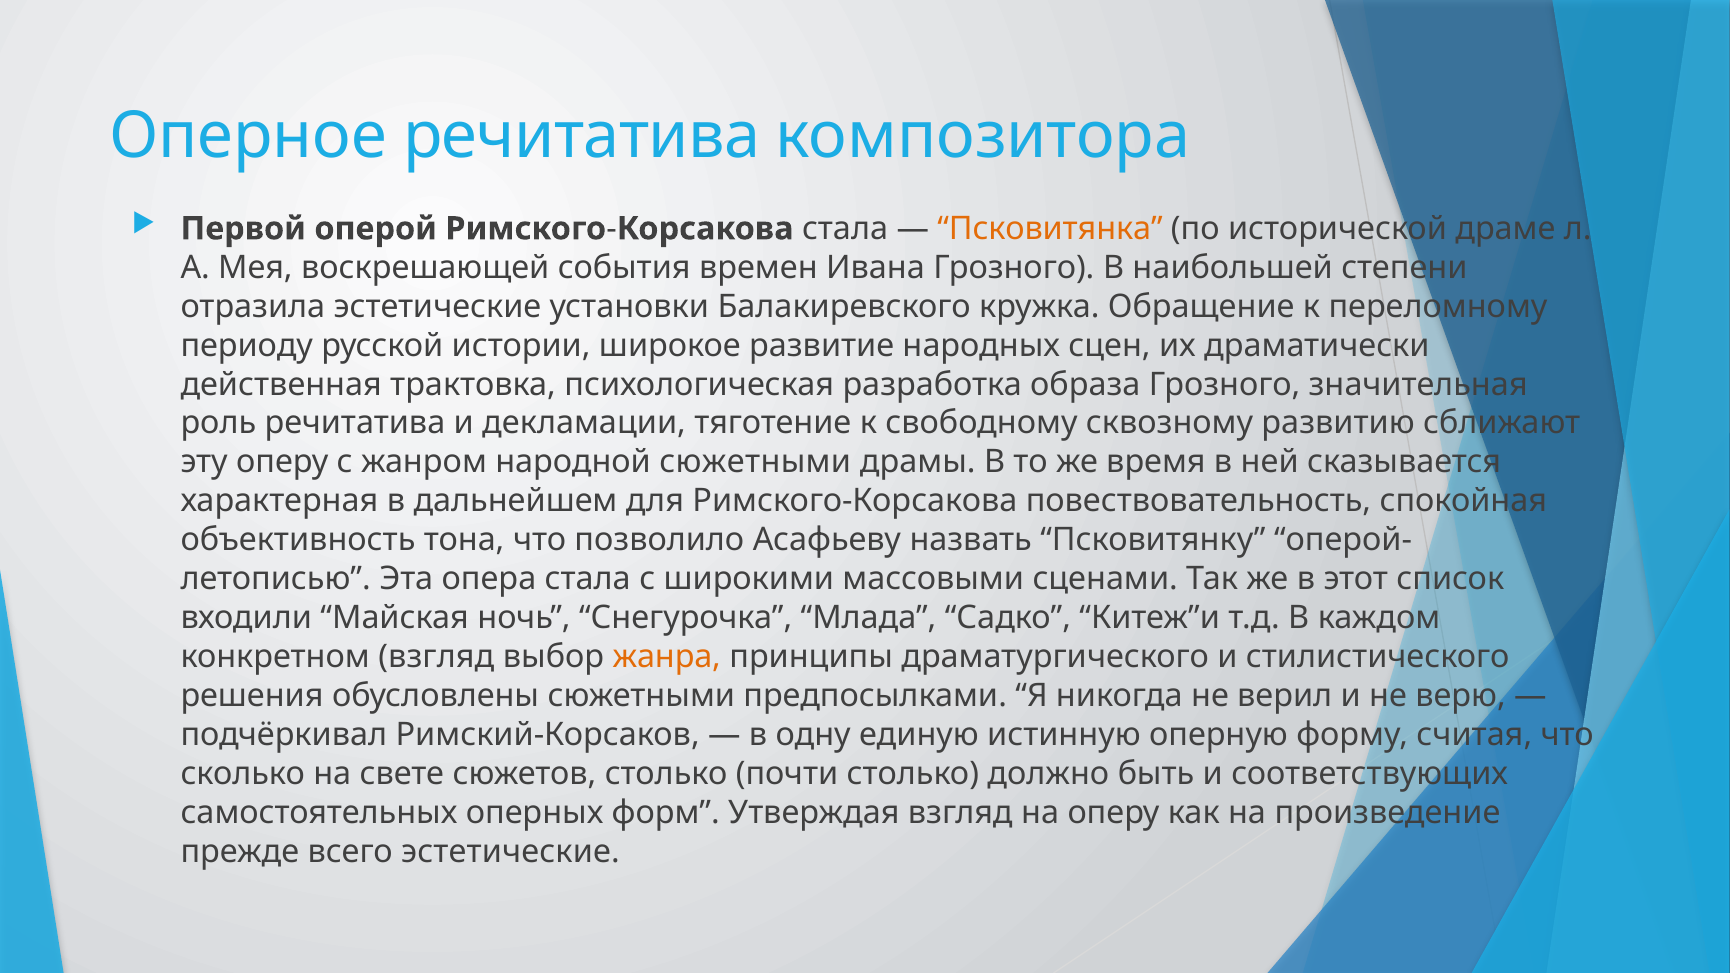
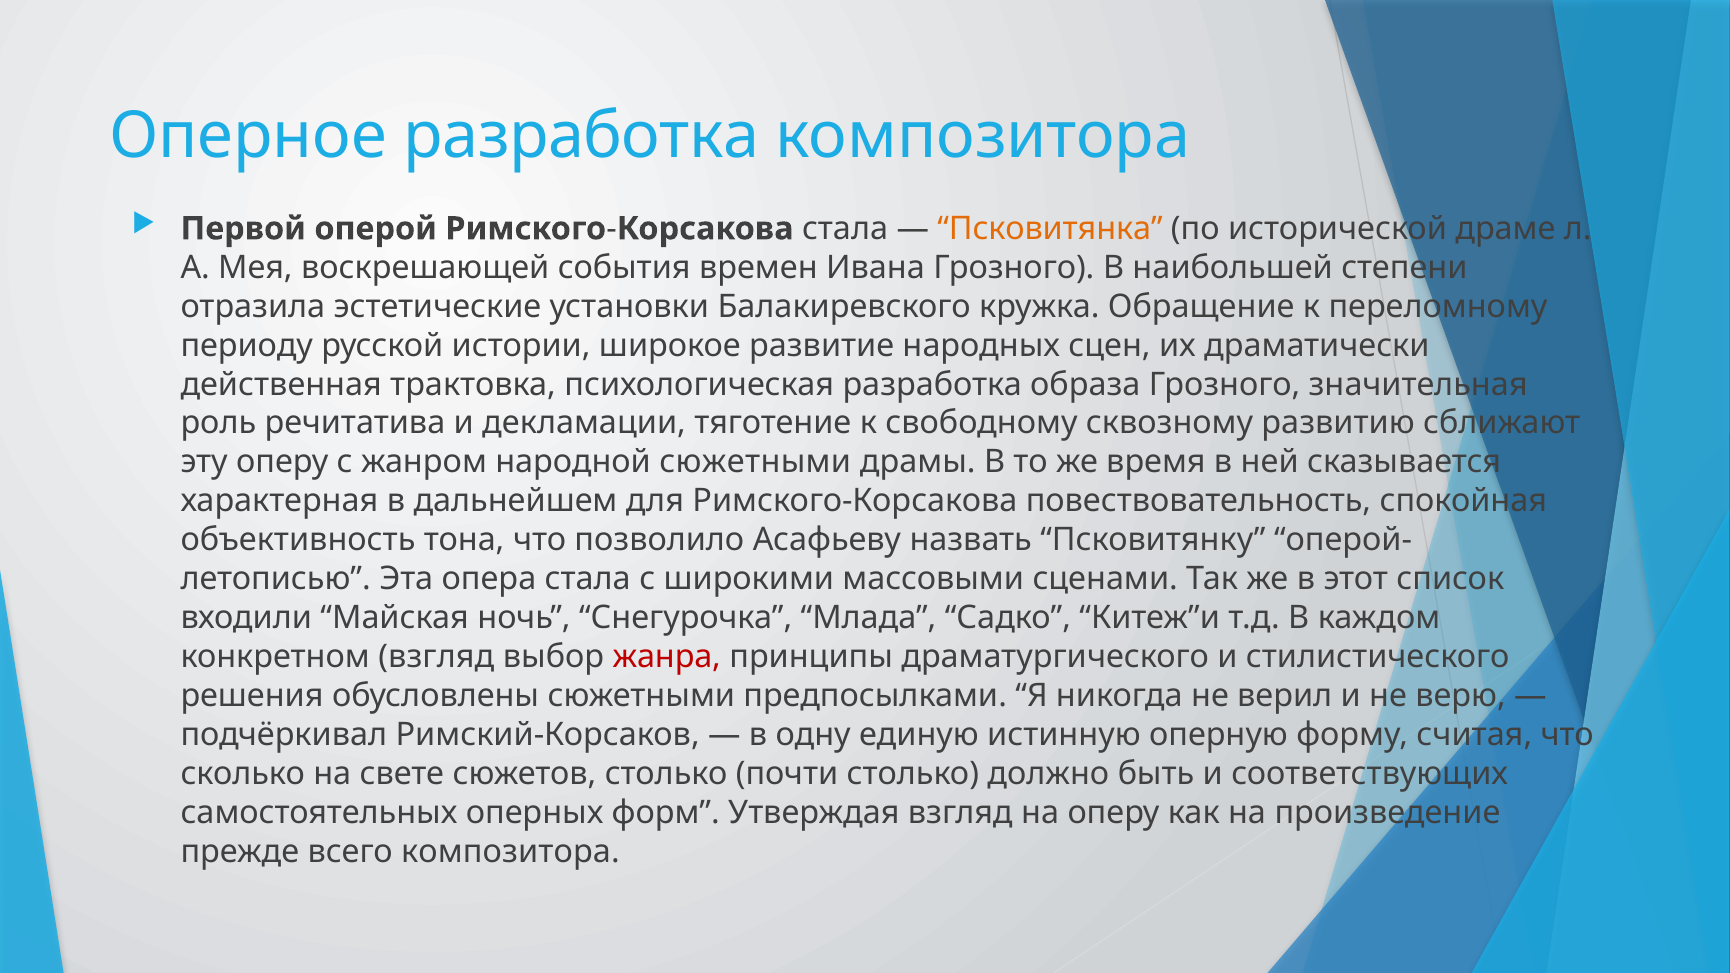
Оперное речитатива: речитатива -> разработка
жанра colour: orange -> red
всего эстетические: эстетические -> композитора
